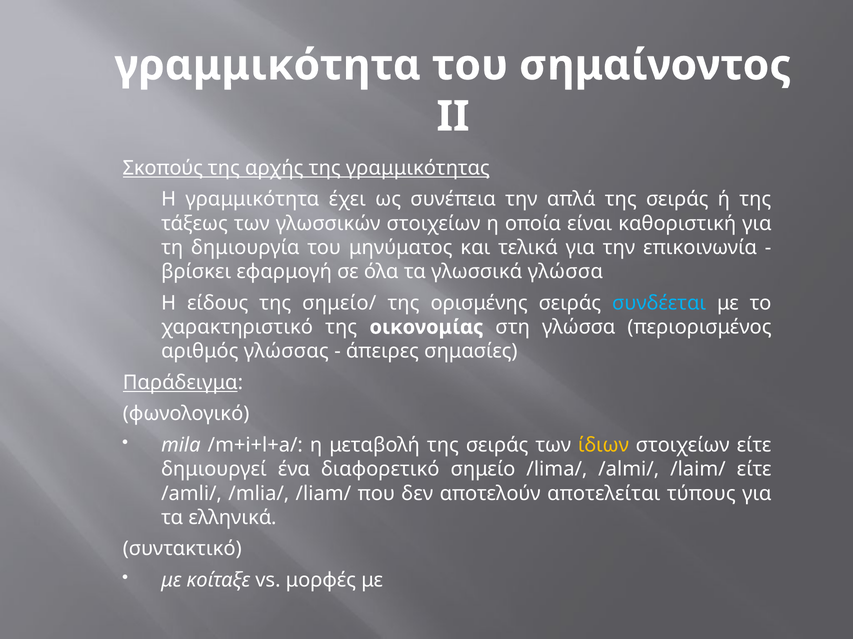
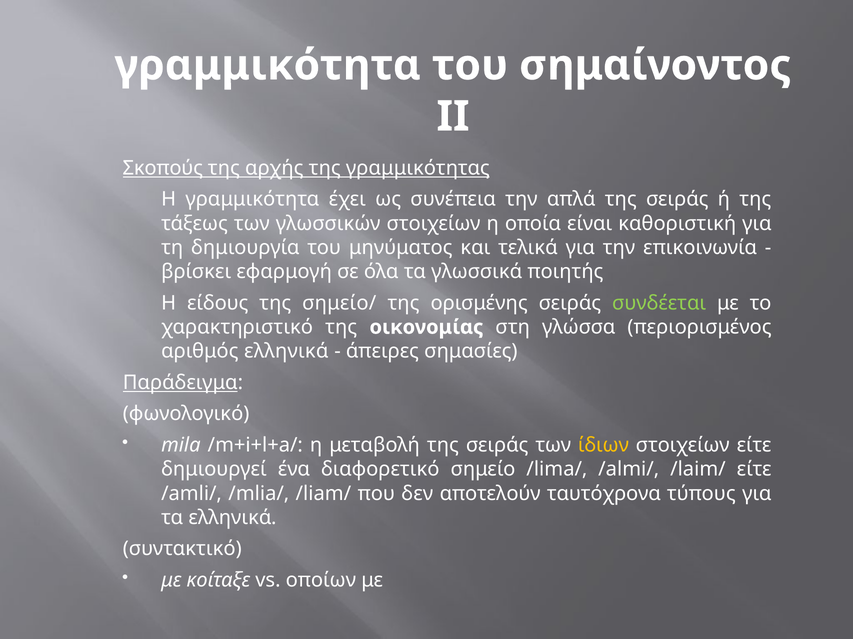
γλωσσικά γλώσσα: γλώσσα -> ποιητής
συνδέεται colour: light blue -> light green
αριθμός γλώσσας: γλώσσας -> ελληνικά
αποτελείται: αποτελείται -> ταυτόχρονα
μορφές: μορφές -> οποίων
